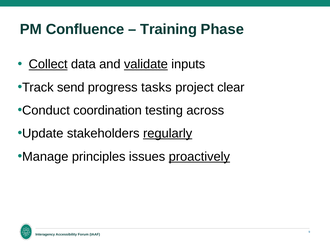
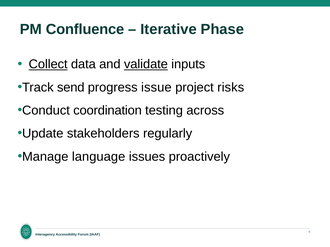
Training: Training -> Iterative
tasks: tasks -> issue
clear: clear -> risks
regularly underline: present -> none
principles: principles -> language
proactively underline: present -> none
